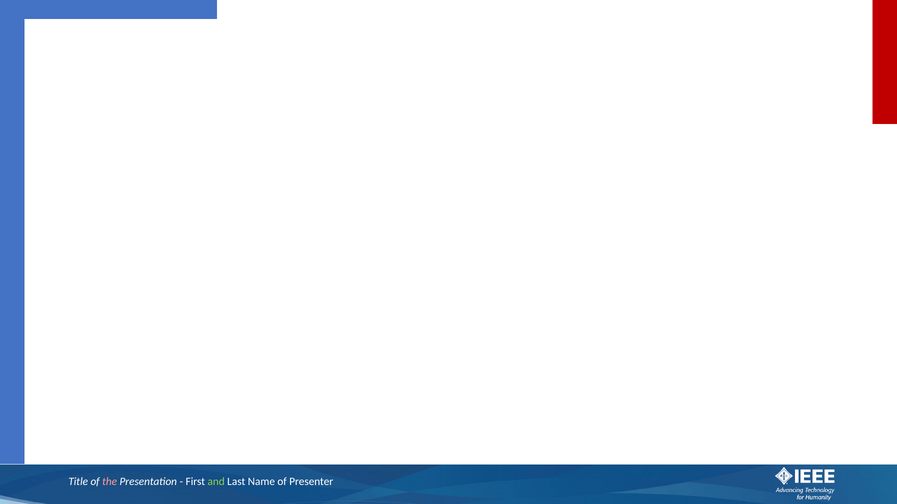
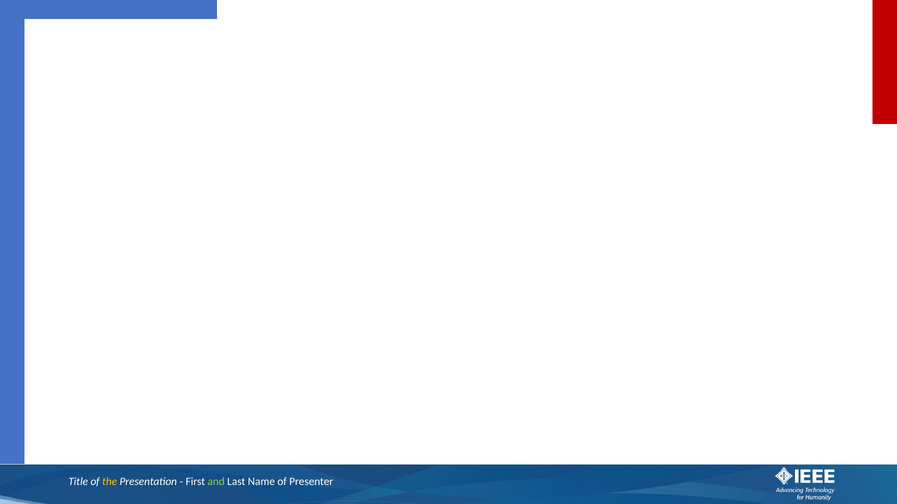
the colour: pink -> yellow
